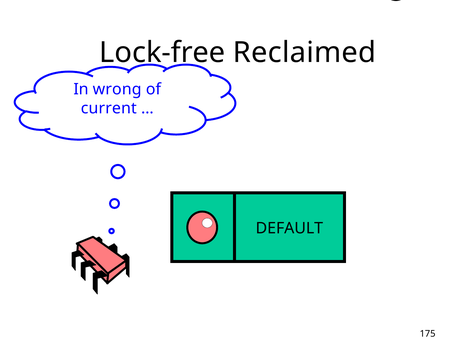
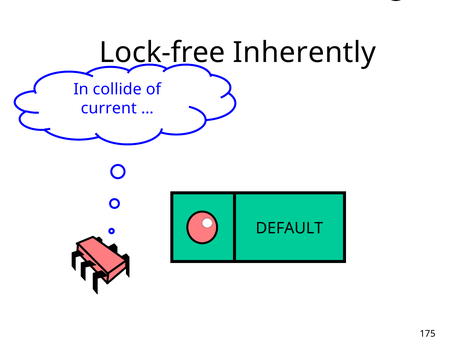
Reclaimed: Reclaimed -> Inherently
wrong: wrong -> collide
